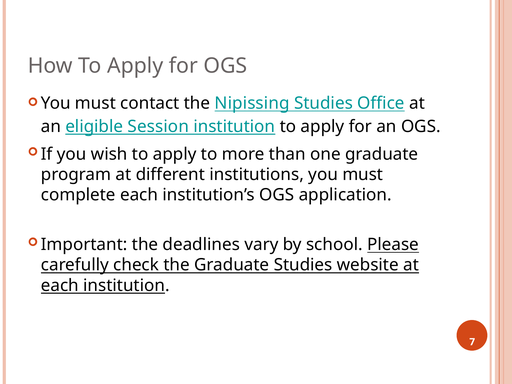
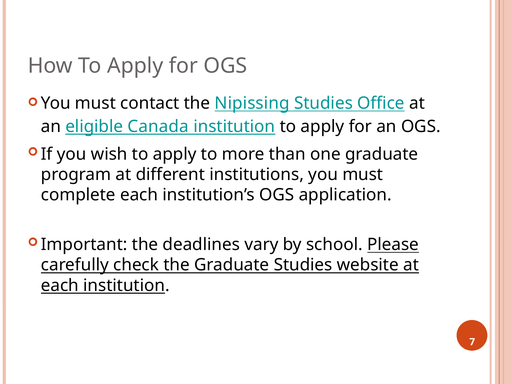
Session: Session -> Canada
